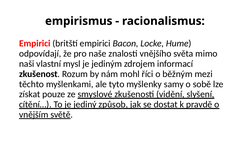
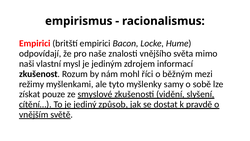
těchto: těchto -> režimy
